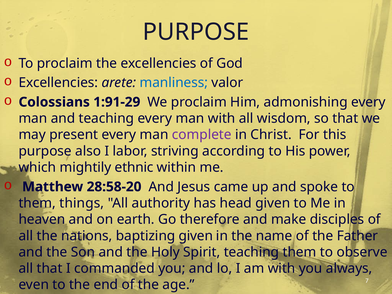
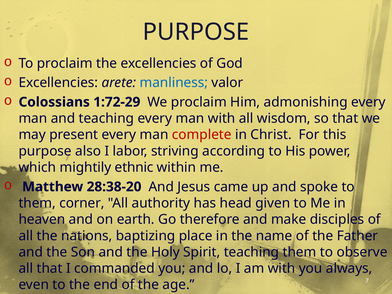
1:91-29: 1:91-29 -> 1:72-29
complete colour: purple -> red
28:58-20: 28:58-20 -> 28:38-20
things: things -> corner
baptizing given: given -> place
